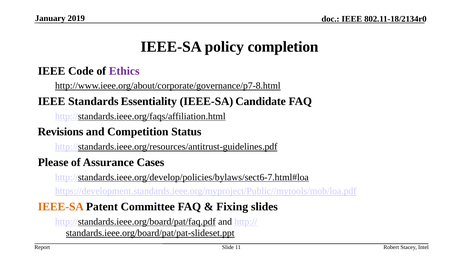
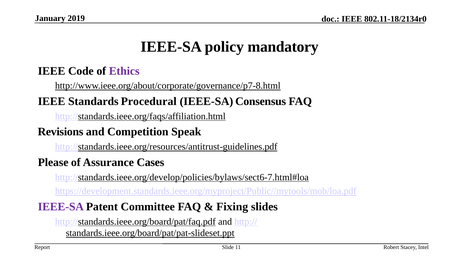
completion: completion -> mandatory
Essentiality: Essentiality -> Procedural
Candidate: Candidate -> Consensus
Status: Status -> Speak
IEEE-SA at (61, 207) colour: orange -> purple
